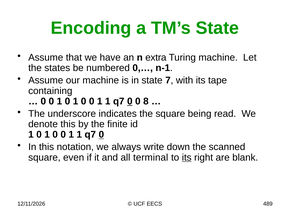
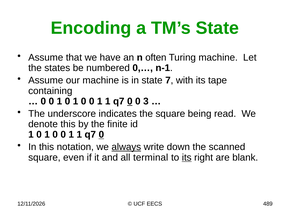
extra: extra -> often
8: 8 -> 3
always underline: none -> present
